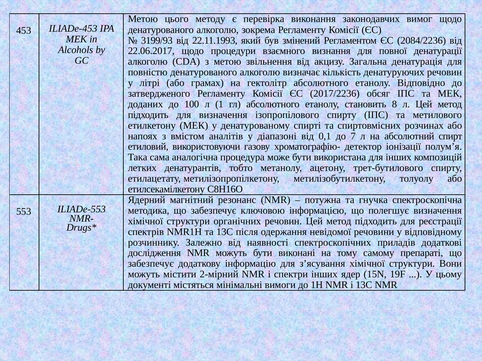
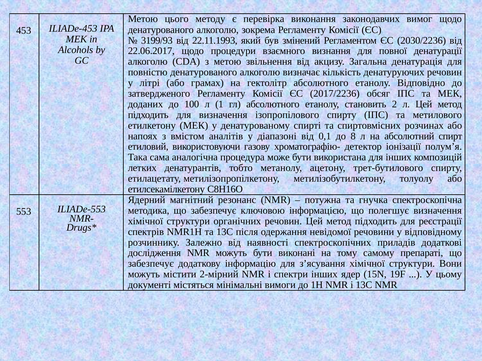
2084/2236: 2084/2236 -> 2030/2236
8: 8 -> 2
7: 7 -> 8
